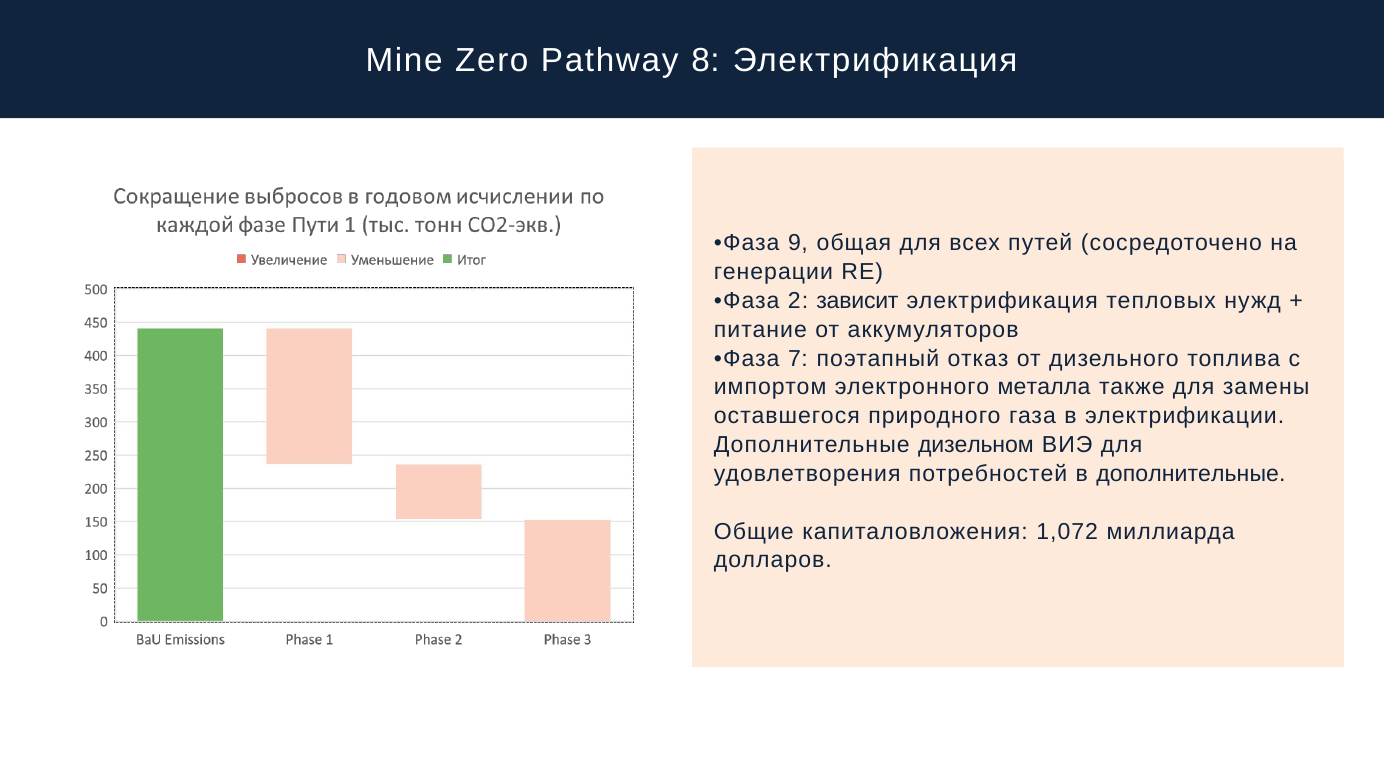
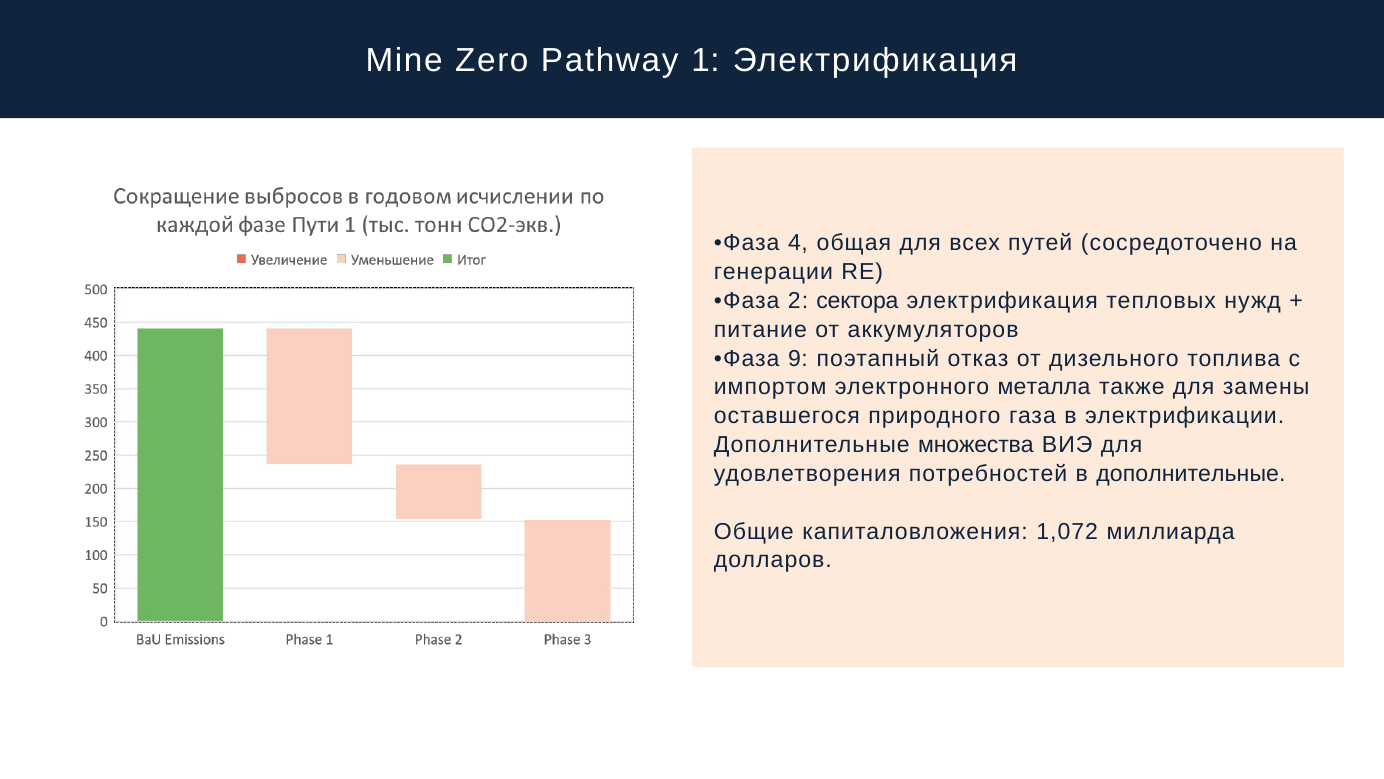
8: 8 -> 1
9: 9 -> 4
зависит: зависит -> сектора
7: 7 -> 9
дизельном: дизельном -> множества
